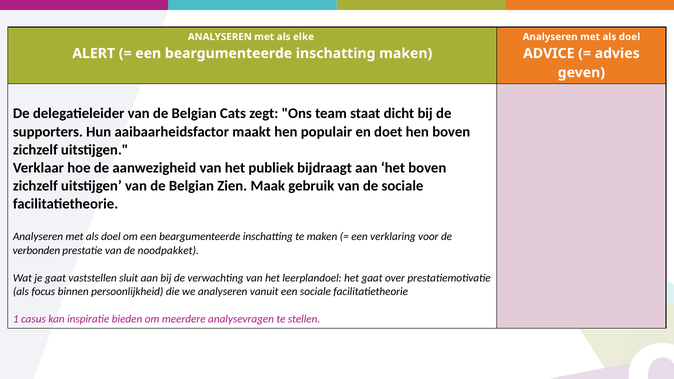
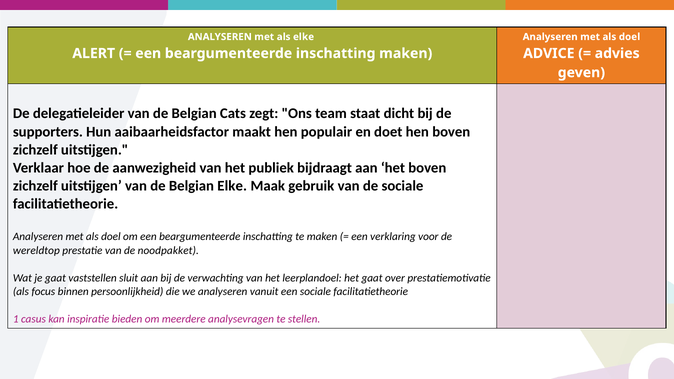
Belgian Zien: Zien -> Elke
verbonden: verbonden -> wereldtop
